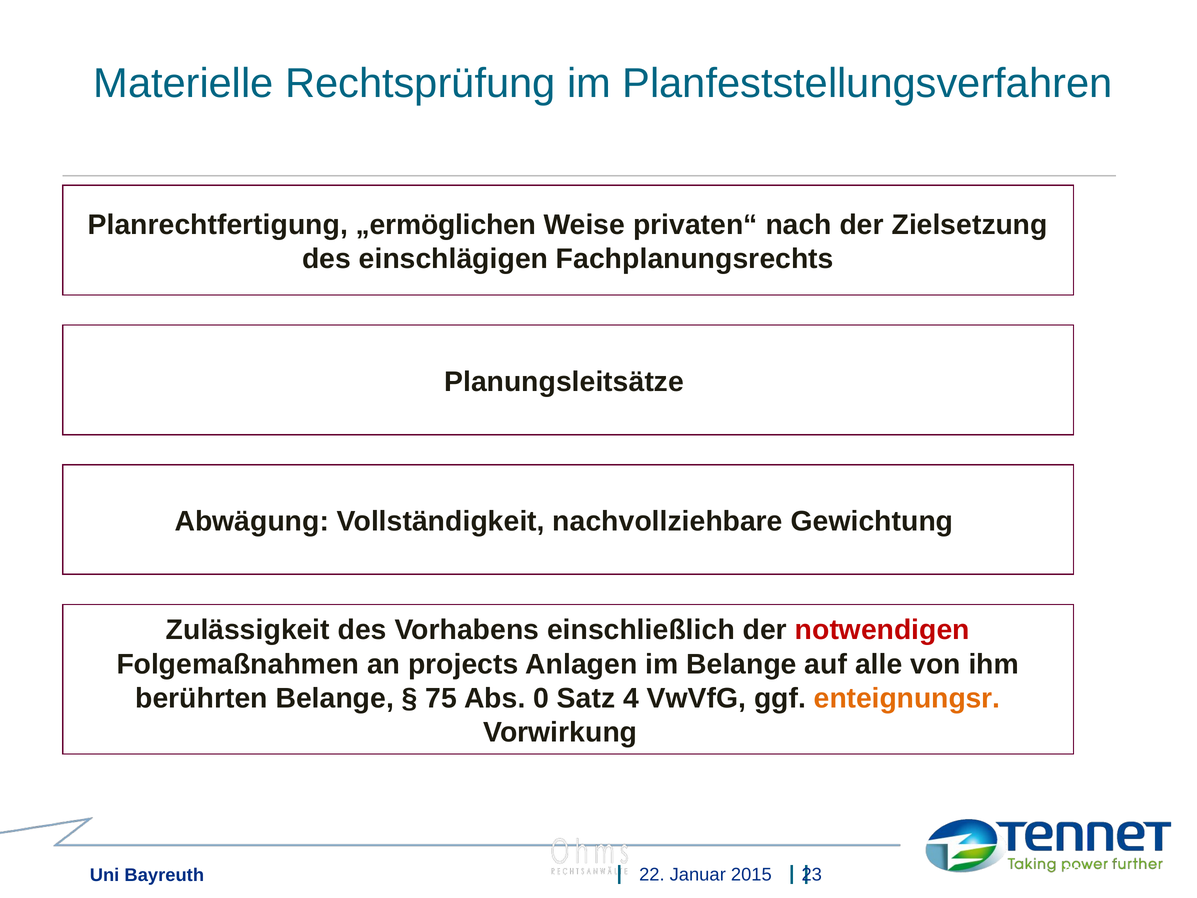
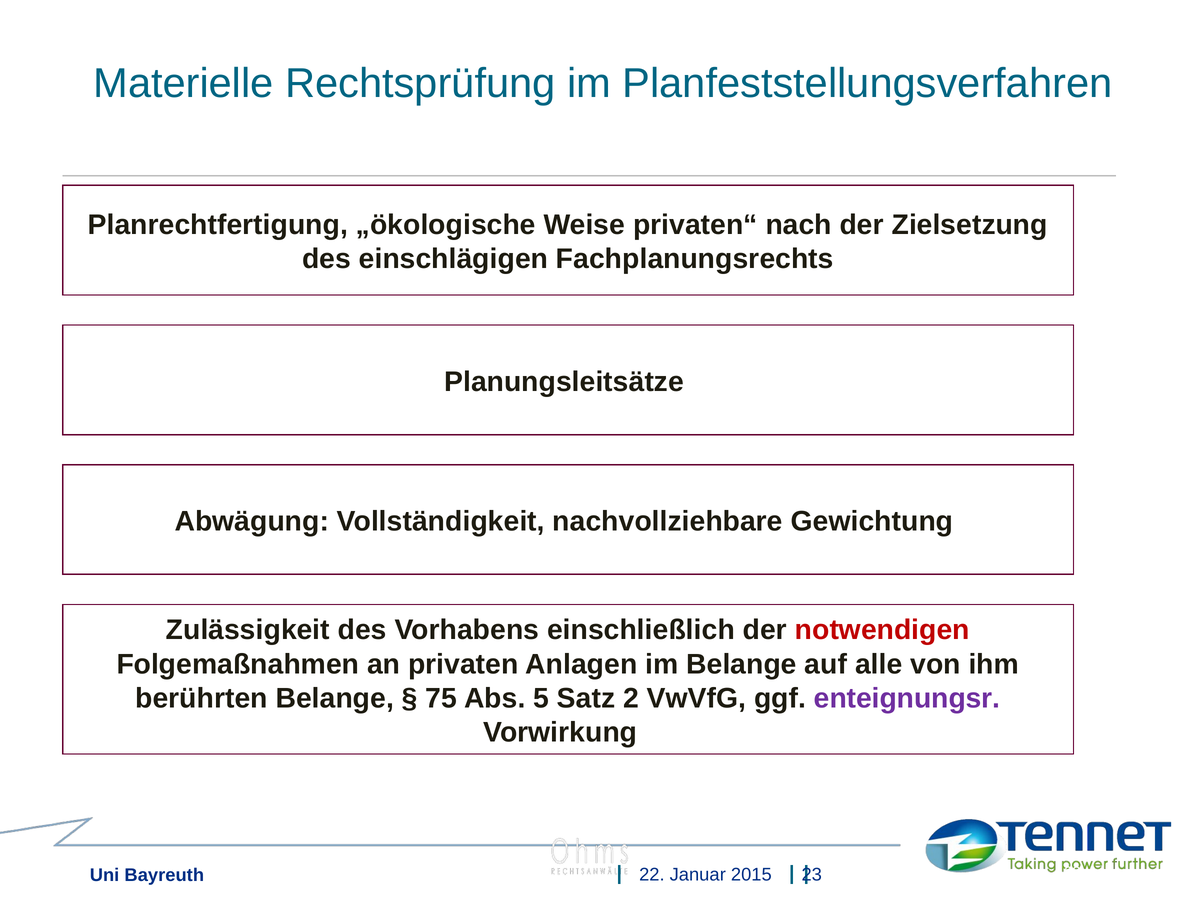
„ermöglichen: „ermöglichen -> „ökologische
projects: projects -> privaten
0: 0 -> 5
4: 4 -> 2
enteignungsr colour: orange -> purple
